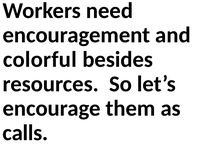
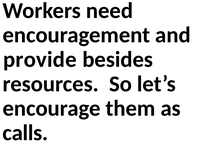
colorful: colorful -> provide
